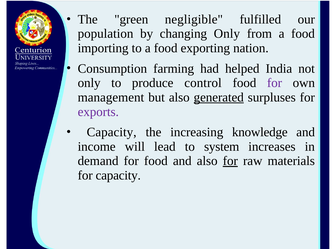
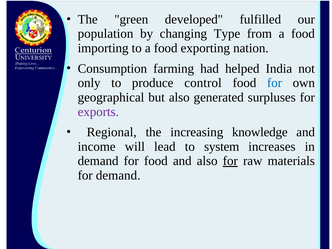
negligible: negligible -> developed
changing Only: Only -> Type
for at (275, 83) colour: purple -> blue
management: management -> geographical
generated underline: present -> none
Capacity at (112, 132): Capacity -> Regional
for capacity: capacity -> demand
